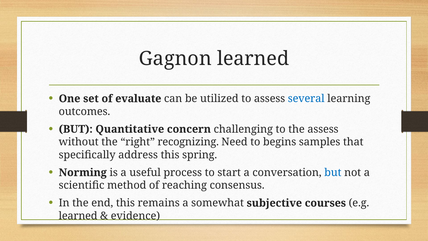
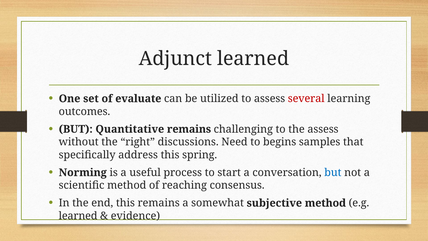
Gagnon: Gagnon -> Adjunct
several colour: blue -> red
Quantitative concern: concern -> remains
recognizing: recognizing -> discussions
subjective courses: courses -> method
